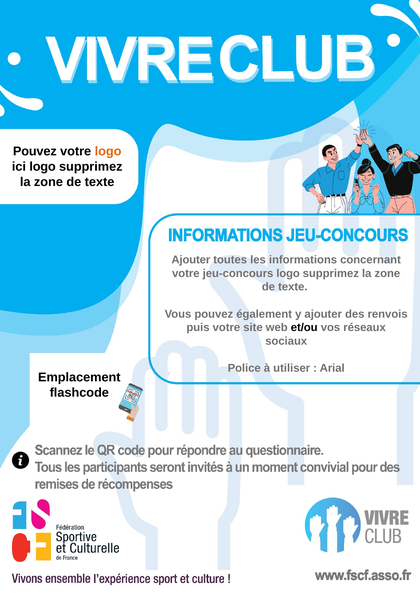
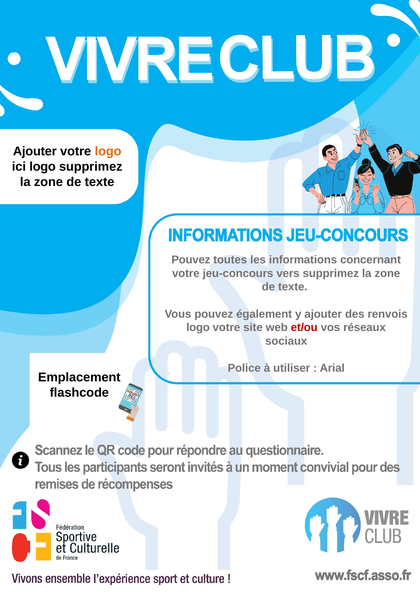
Pouvez at (35, 151): Pouvez -> Ajouter
Ajouter at (191, 260): Ajouter -> Pouvez
jeu-concours logo: logo -> vers
puis at (198, 328): puis -> logo
et/ou colour: black -> red
